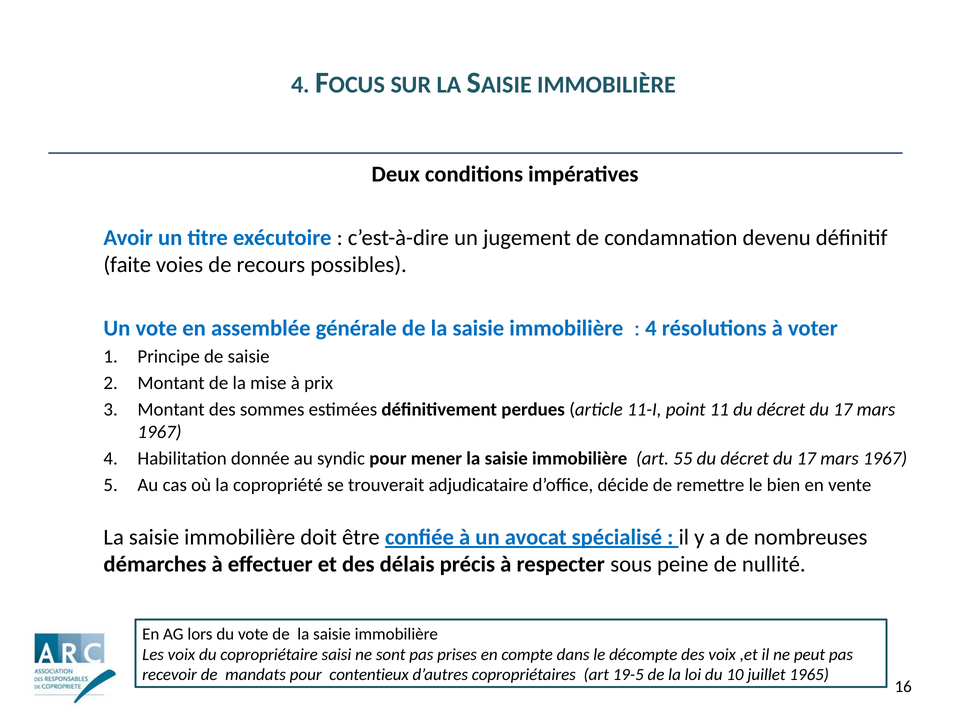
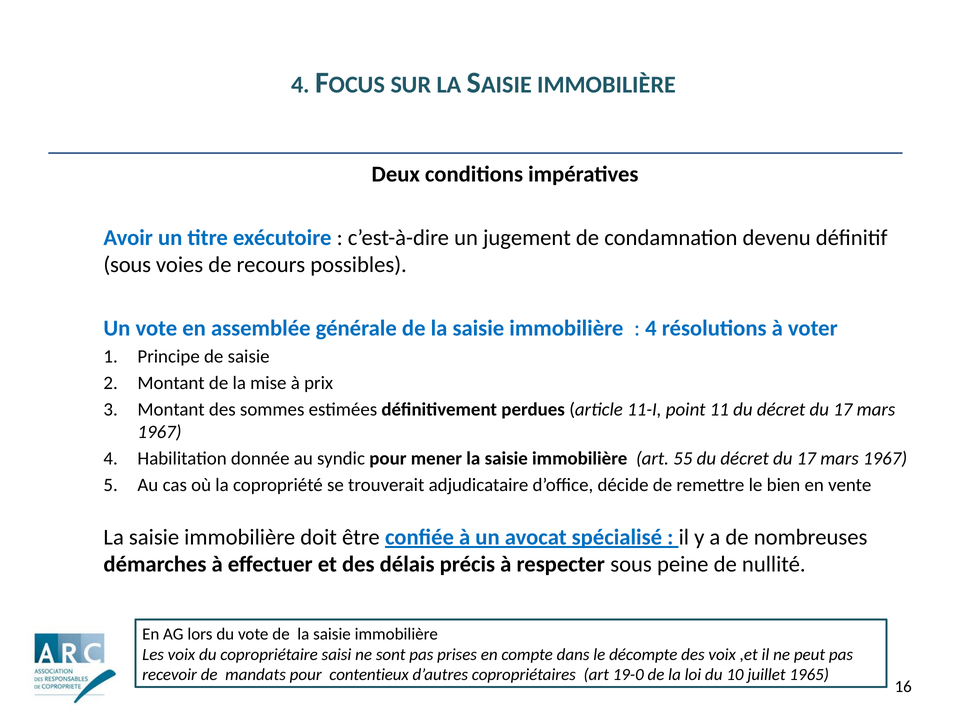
faite at (127, 265): faite -> sous
19-5: 19-5 -> 19-0
